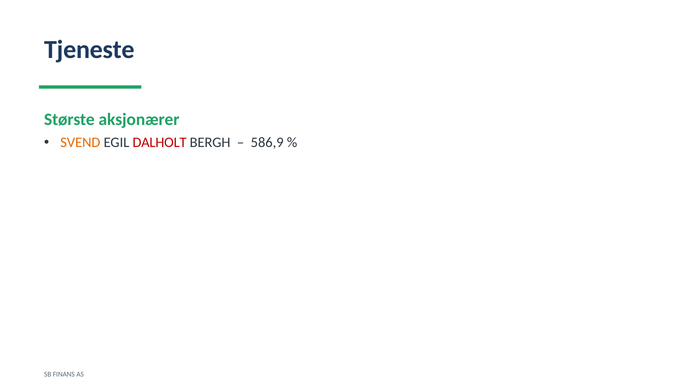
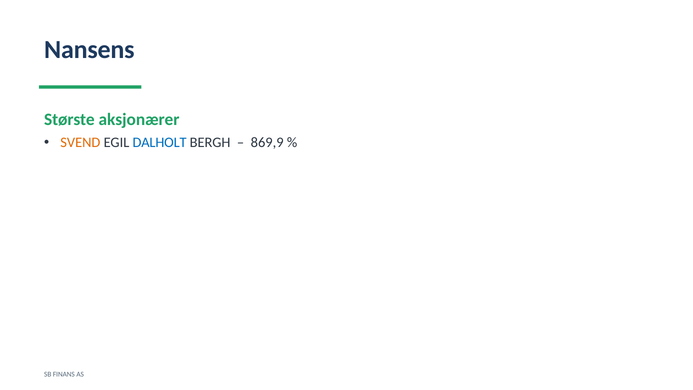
Tjeneste: Tjeneste -> Nansens
DALHOLT colour: red -> blue
586,9: 586,9 -> 869,9
